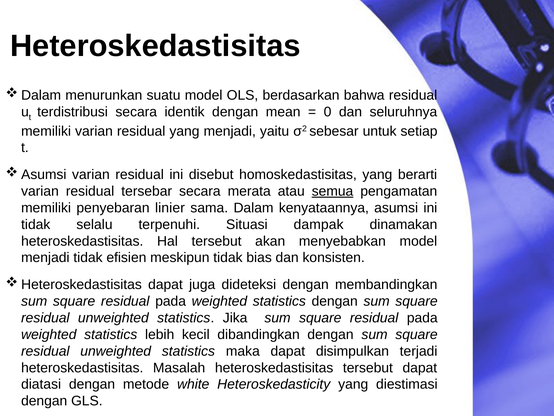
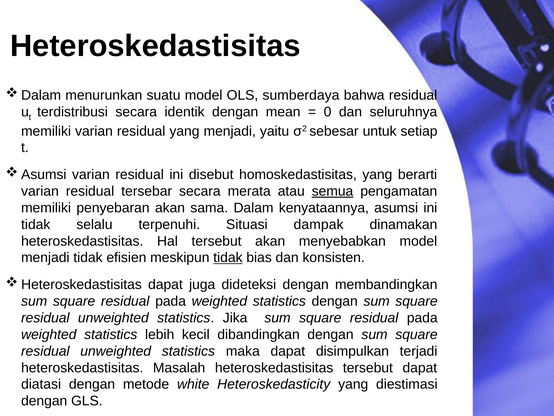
berdasarkan: berdasarkan -> sumberdaya
penyebaran linier: linier -> akan
tidak at (228, 257) underline: none -> present
